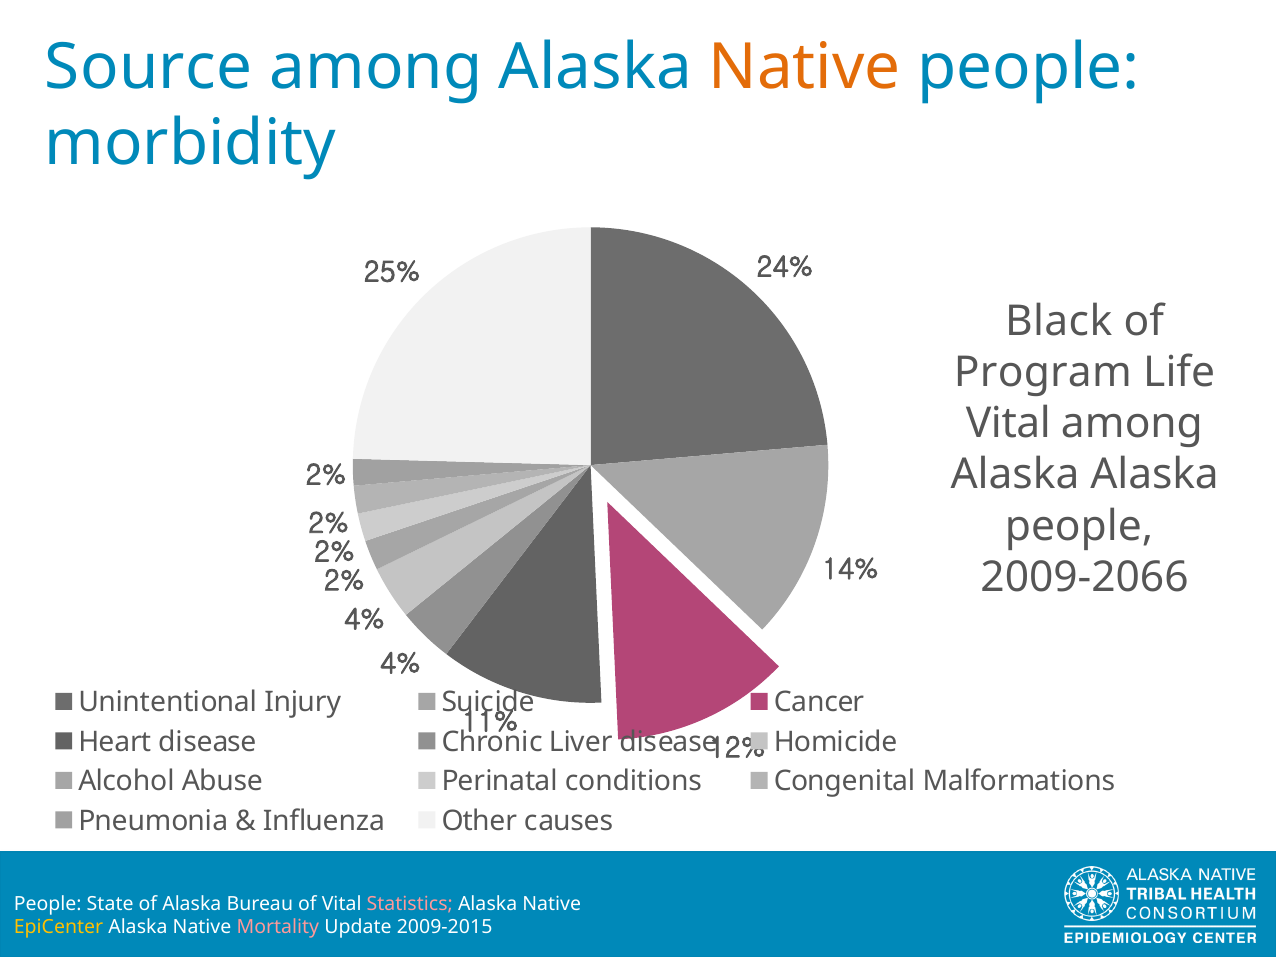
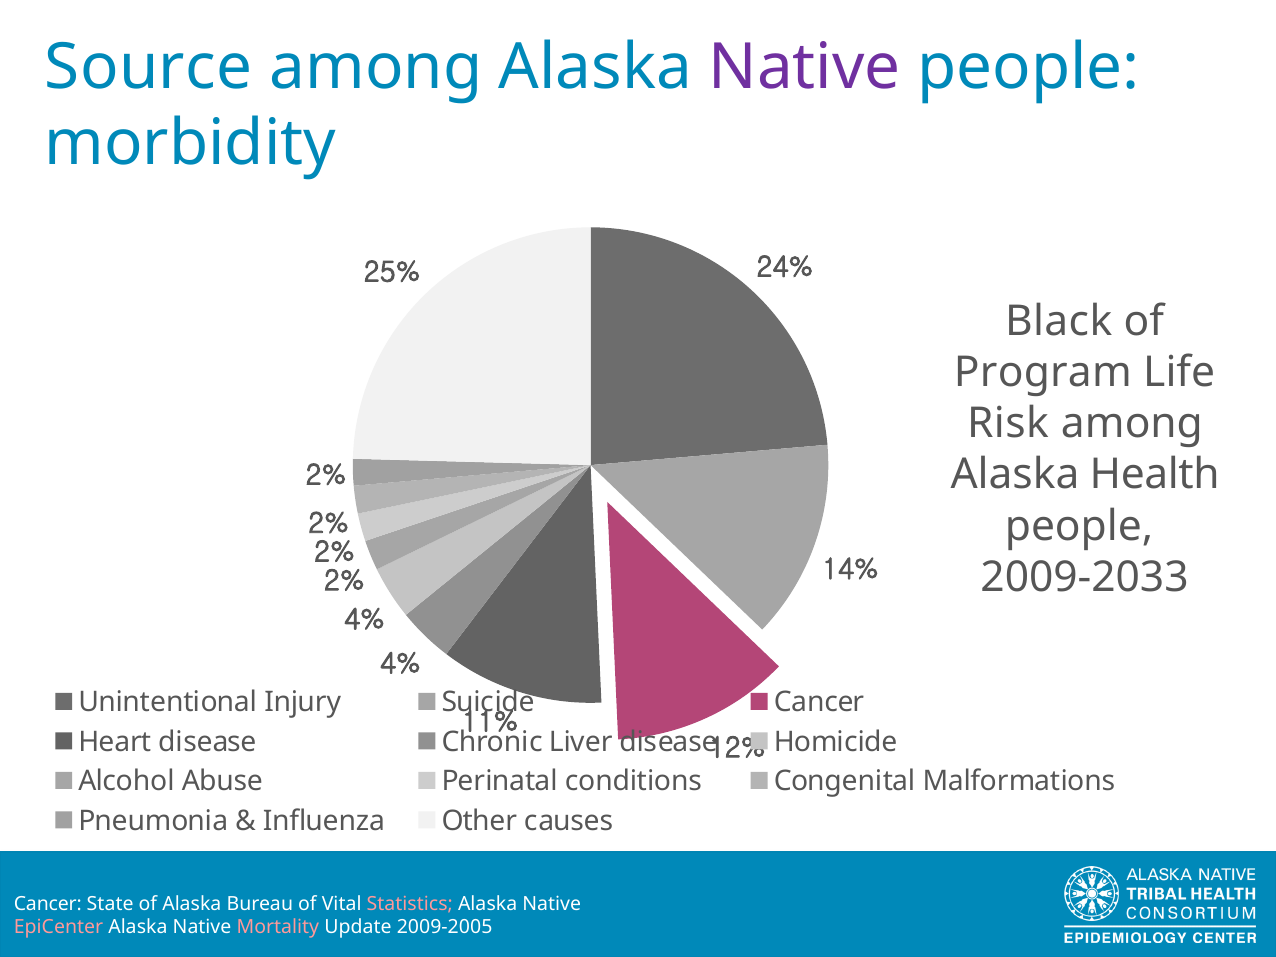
Native at (805, 67) colour: orange -> purple
Vital at (1008, 424): Vital -> Risk
Alaska Alaska: Alaska -> Health
2009-2066: 2009-2066 -> 2009-2033
People at (48, 904): People -> Cancer
EpiCenter colour: yellow -> pink
2009-2015: 2009-2015 -> 2009-2005
